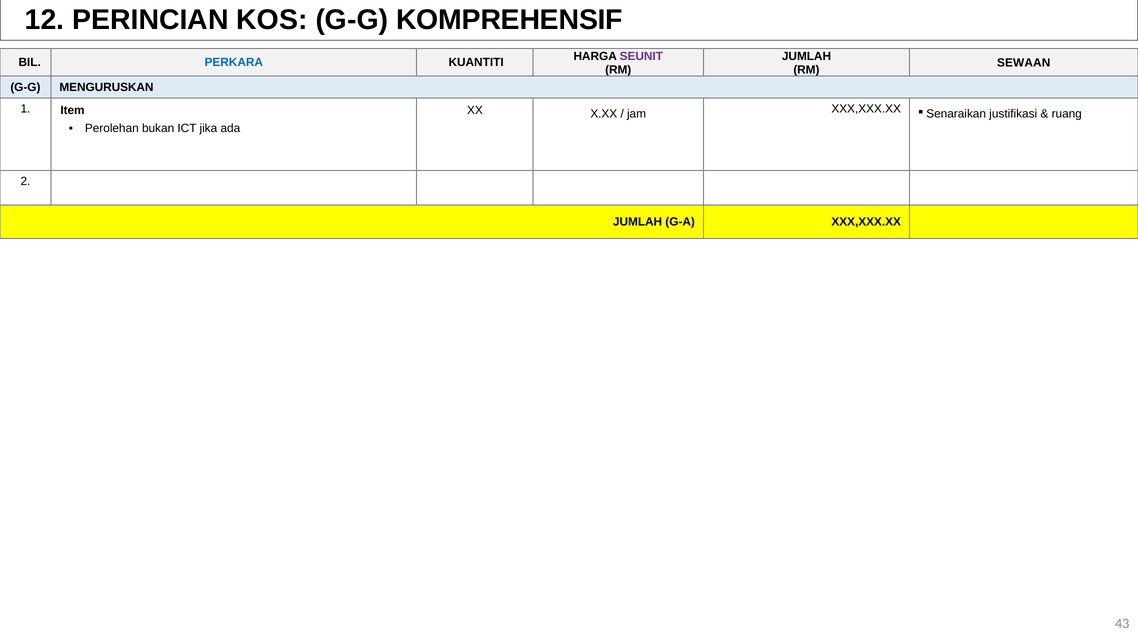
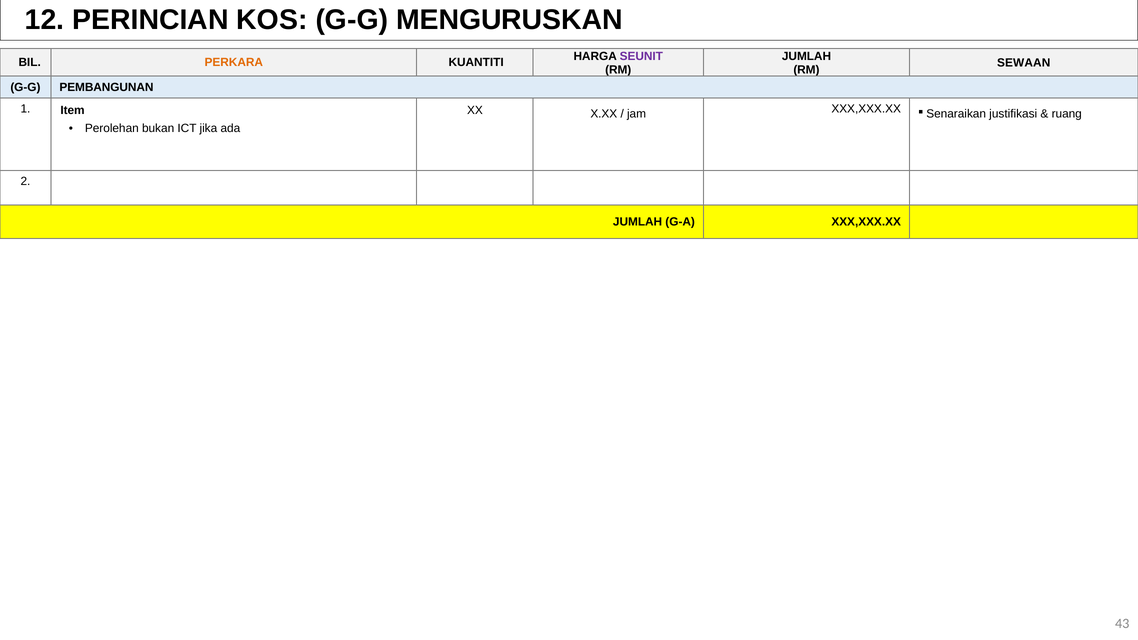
KOMPREHENSIF: KOMPREHENSIF -> MENGURUSKAN
PERKARA colour: blue -> orange
MENGURUSKAN: MENGURUSKAN -> PEMBANGUNAN
